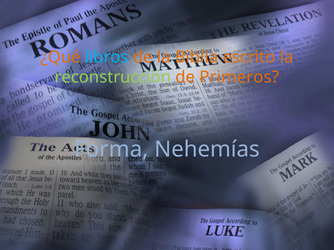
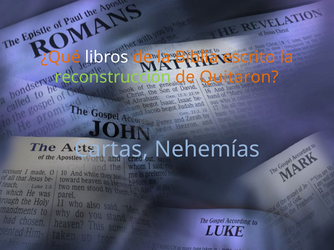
libros colour: light blue -> white
Primeros: Primeros -> Quitaron
Forma: Forma -> Cartas
